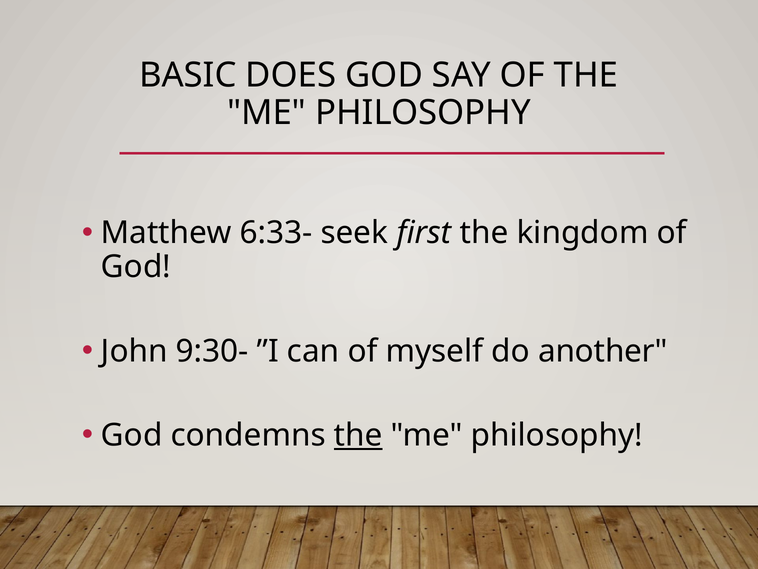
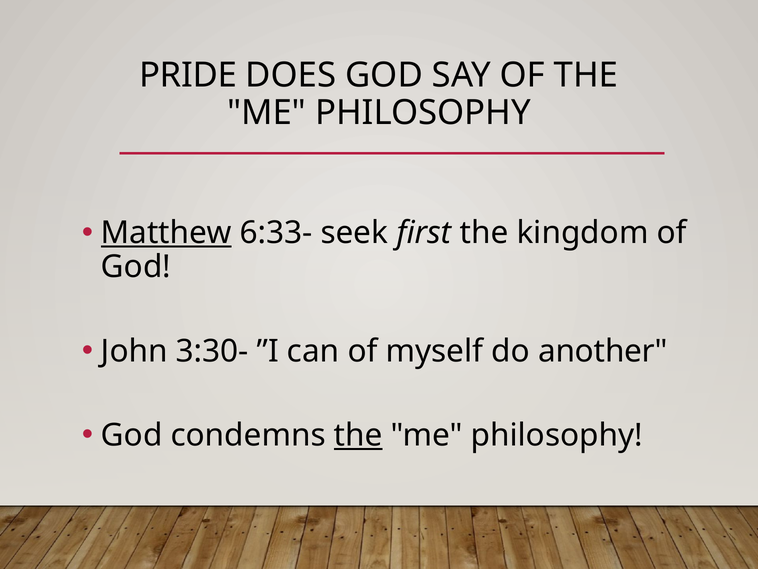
BASIC: BASIC -> PRIDE
Matthew underline: none -> present
9:30-: 9:30- -> 3:30-
